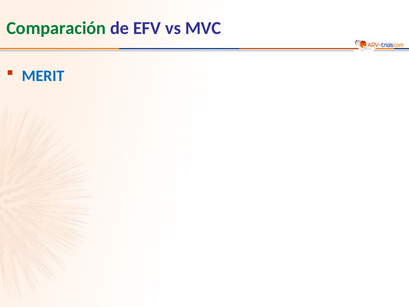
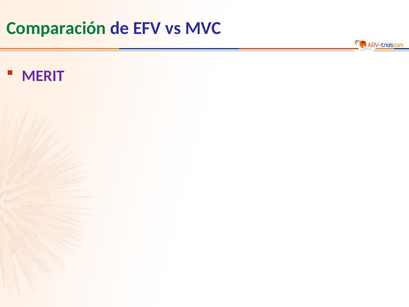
MERIT colour: blue -> purple
